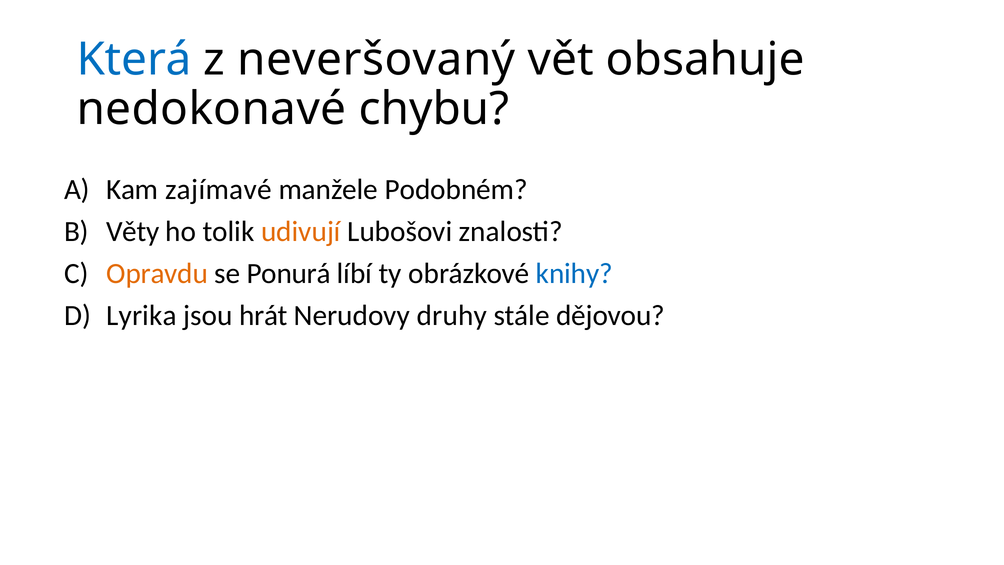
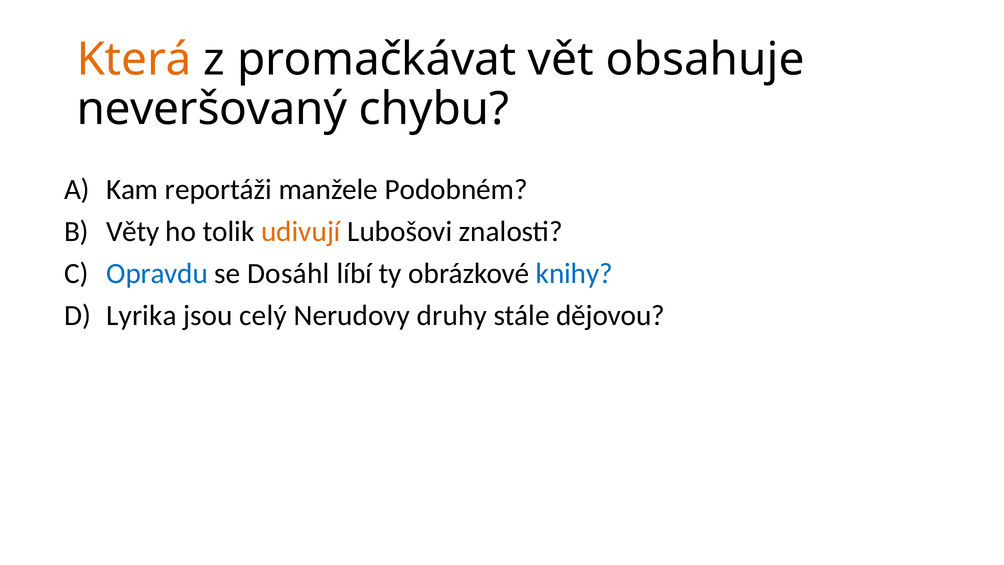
Která colour: blue -> orange
neveršovaný: neveršovaný -> promačkávat
nedokonavé: nedokonavé -> neveršovaný
zajímavé: zajímavé -> reportáži
Opravdu colour: orange -> blue
Ponurá: Ponurá -> Dosáhl
hrát: hrát -> celý
